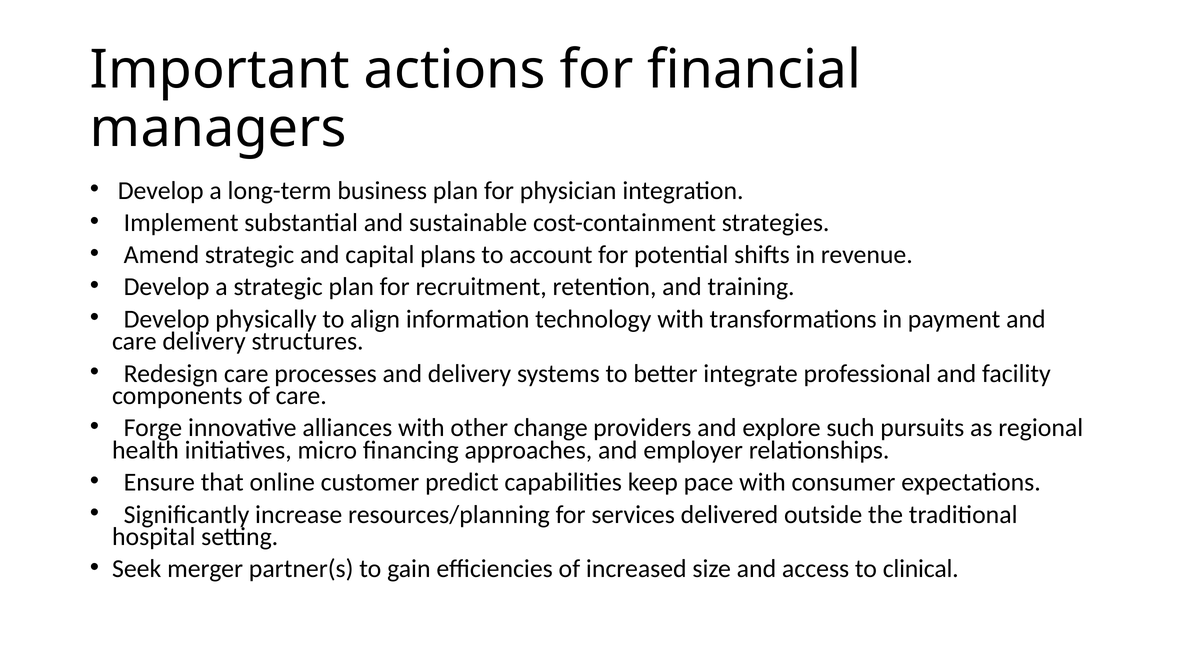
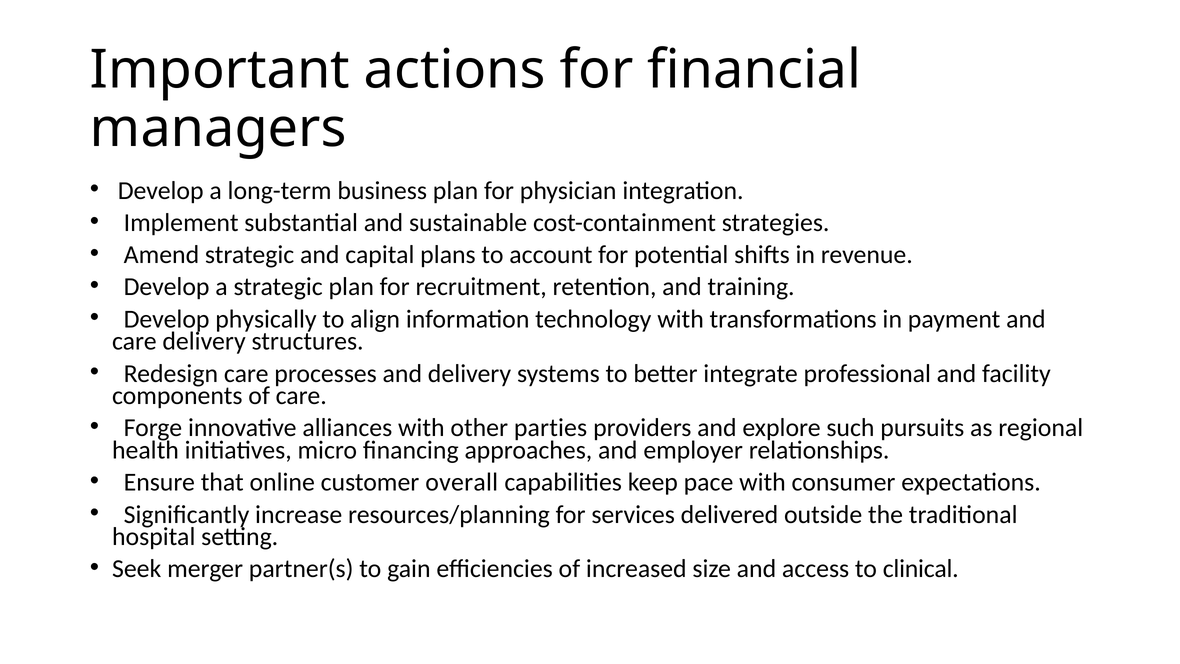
change: change -> parties
predict: predict -> overall
